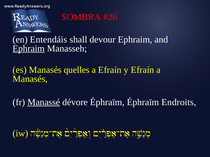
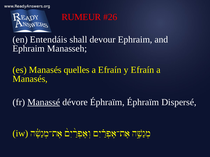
SOMBRA: SOMBRA -> RUMEUR
Ephraim at (29, 49) underline: present -> none
Endroits: Endroits -> Dispersé
